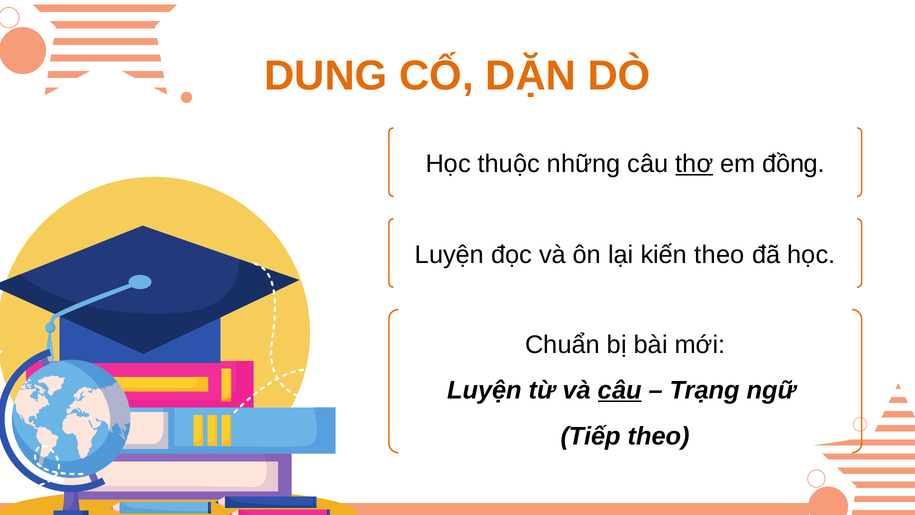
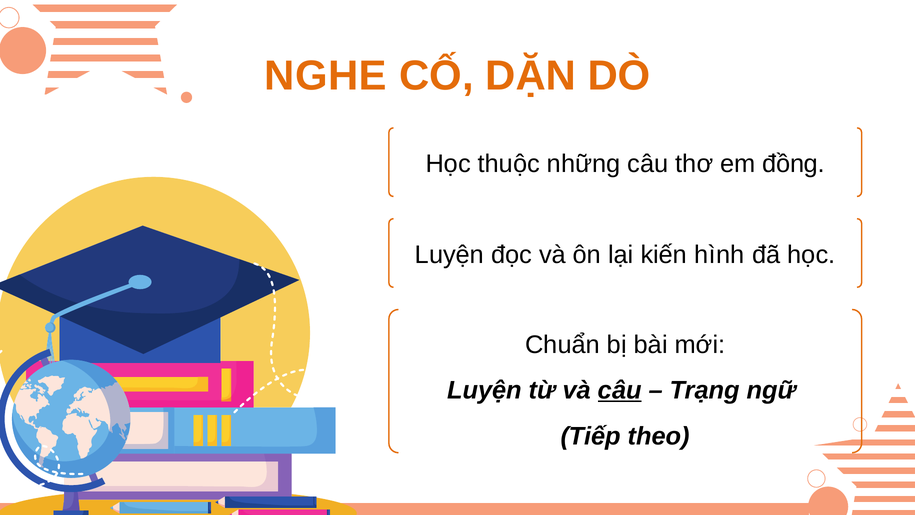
DUNG: DUNG -> NGHE
thơ underline: present -> none
kiến theo: theo -> hình
